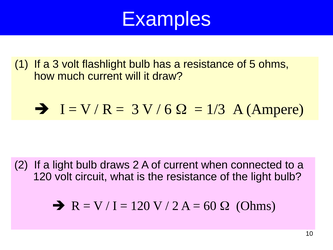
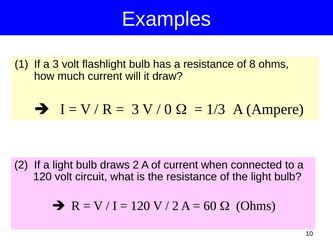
5: 5 -> 8
6: 6 -> 0
